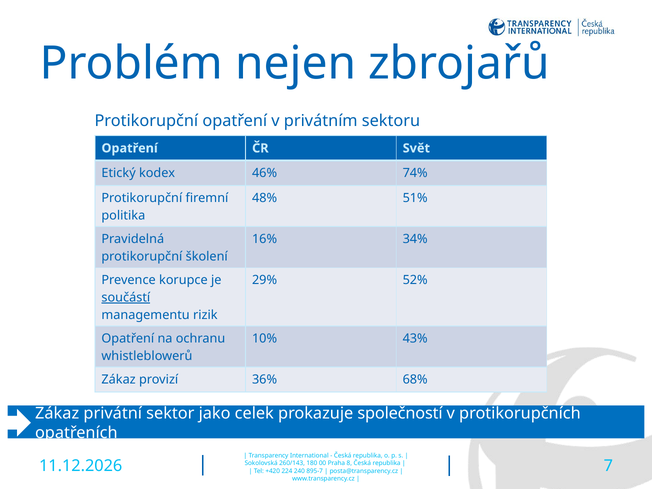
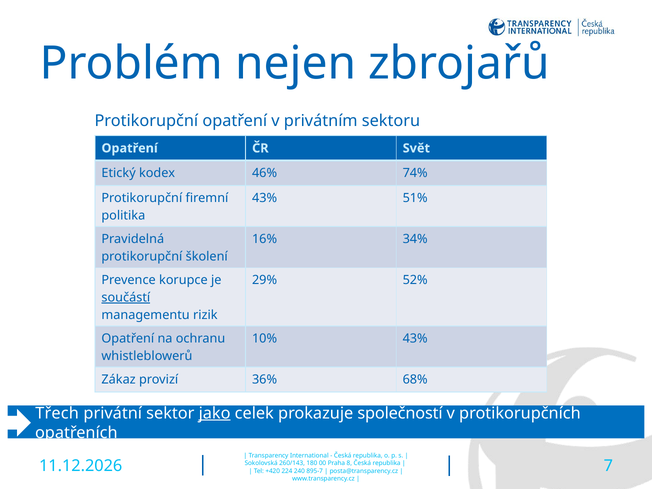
48% at (265, 198): 48% -> 43%
Zákaz at (57, 413): Zákaz -> Třech
jako underline: none -> present
